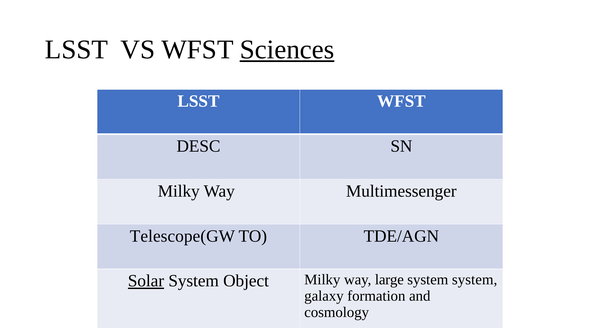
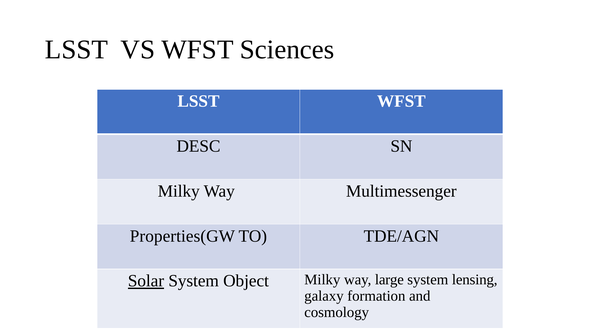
Sciences underline: present -> none
Telescope(GW: Telescope(GW -> Properties(GW
system system: system -> lensing
